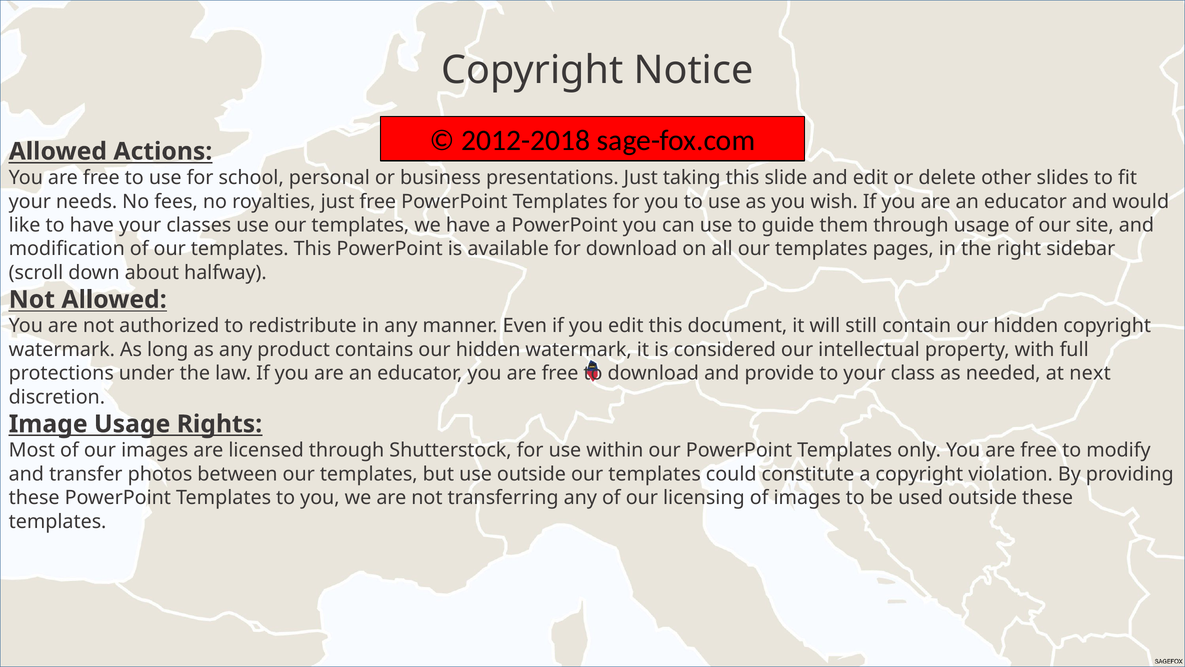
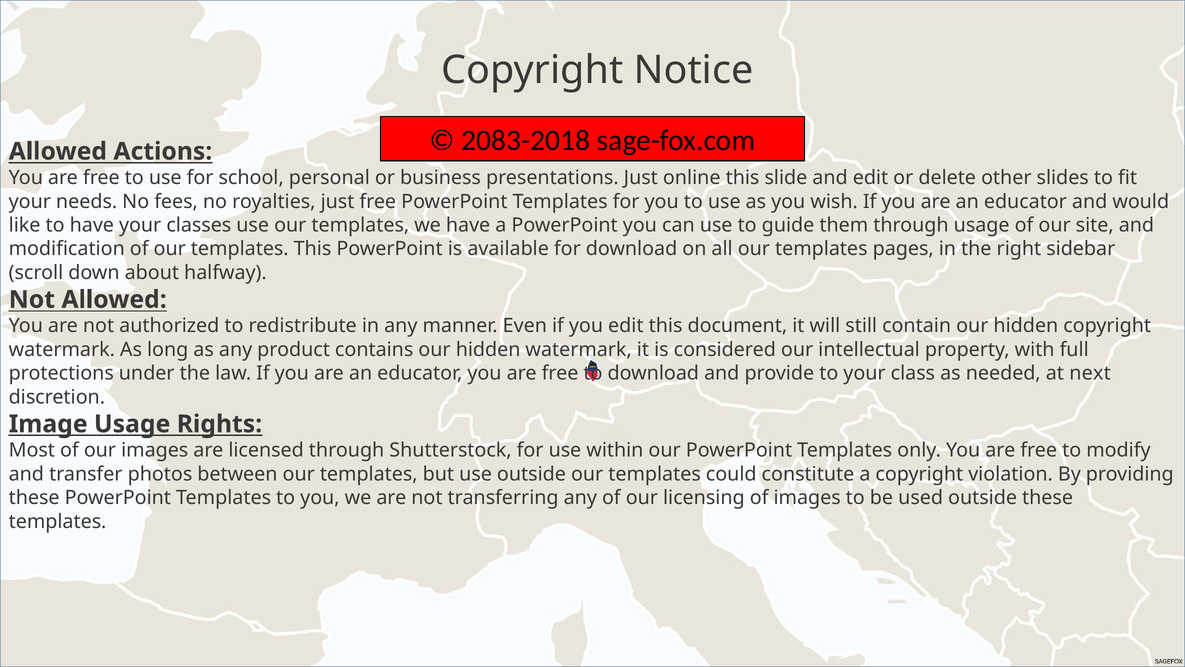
2012-2018: 2012-2018 -> 2083-2018
taking: taking -> online
